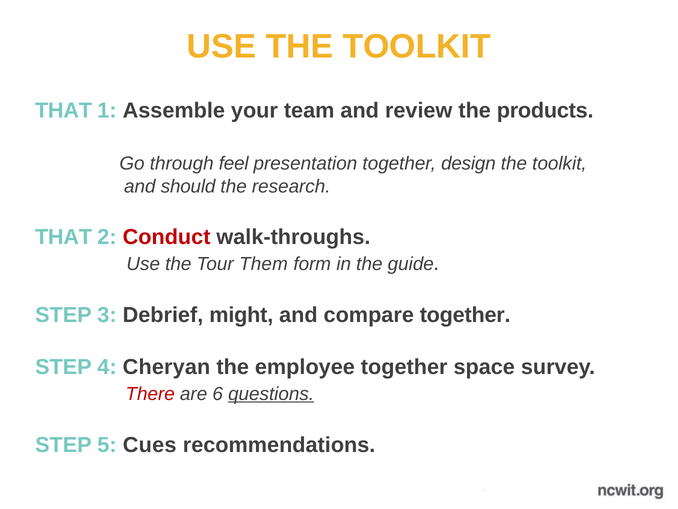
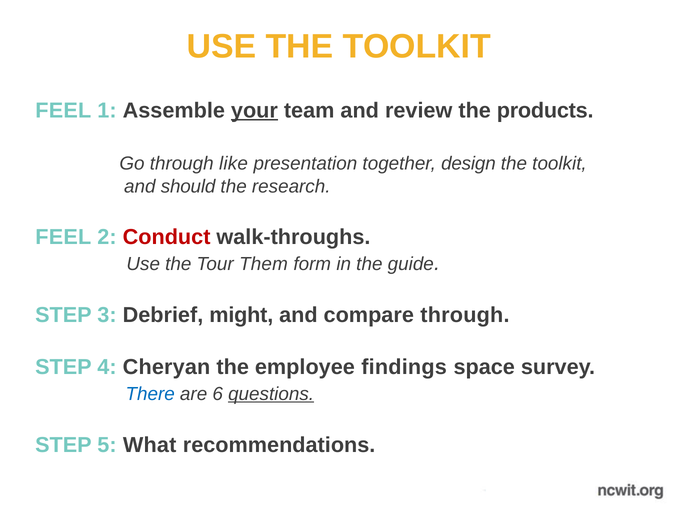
THAT at (64, 110): THAT -> FEEL
your underline: none -> present
feel: feel -> like
THAT at (64, 237): THAT -> FEEL
compare together: together -> through
employee together: together -> findings
There colour: red -> blue
Cues: Cues -> What
